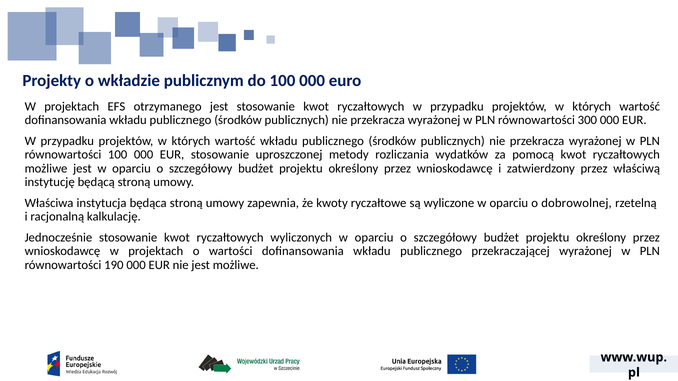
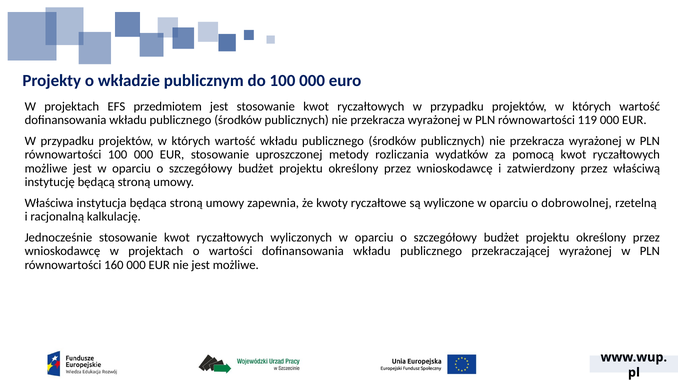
otrzymanego: otrzymanego -> przedmiotem
300: 300 -> 119
190: 190 -> 160
